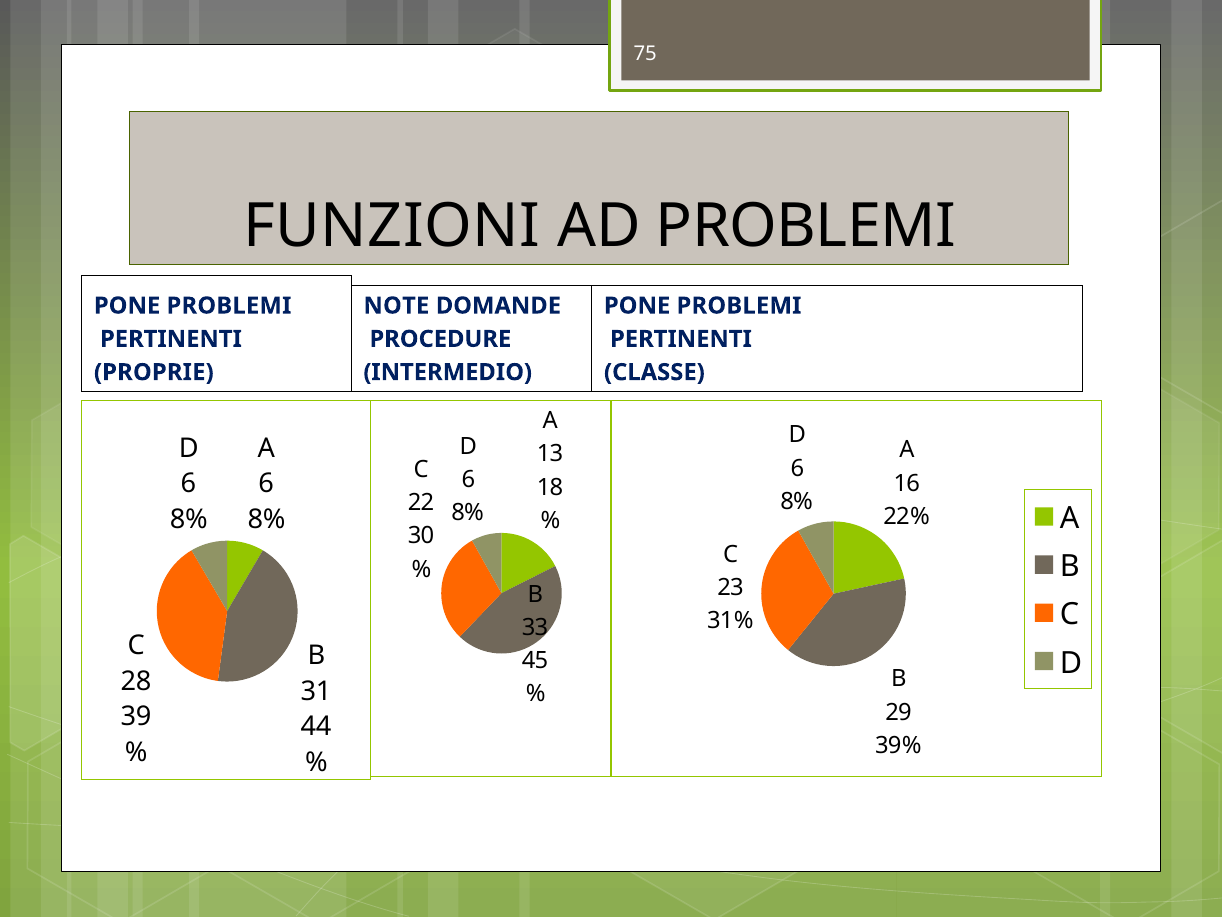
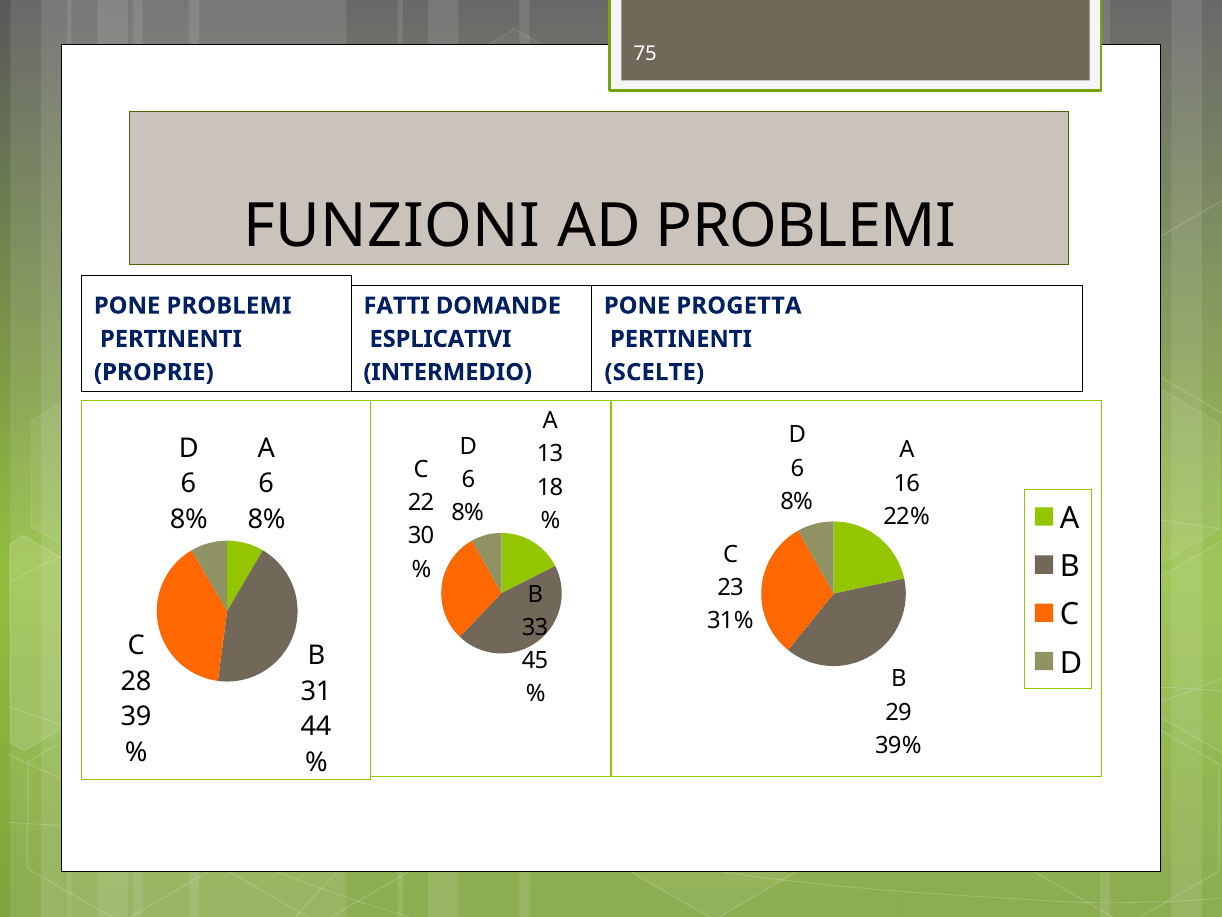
NOTE: NOTE -> FATTI
PROBLEMI at (739, 306): PROBLEMI -> PROGETTA
PROCEDURE: PROCEDURE -> ESPLICATIVI
CLASSE: CLASSE -> SCELTE
